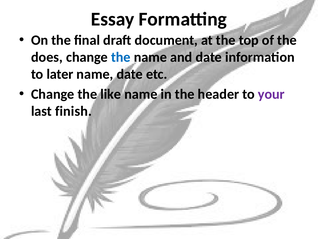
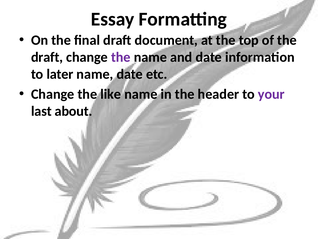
does at (47, 57): does -> draft
the at (121, 57) colour: blue -> purple
finish: finish -> about
